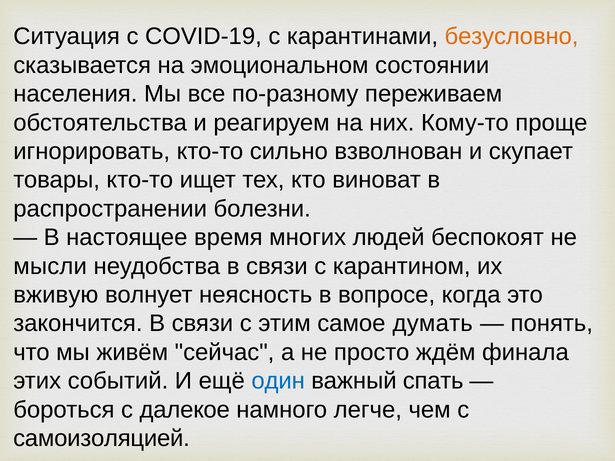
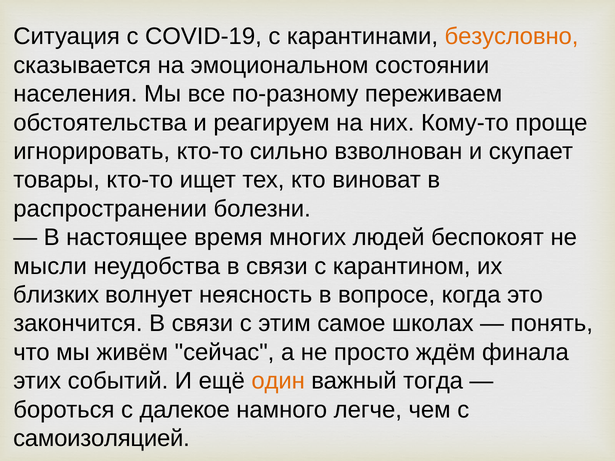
вживую: вживую -> близких
думать: думать -> школах
один colour: blue -> orange
спать: спать -> тогда
